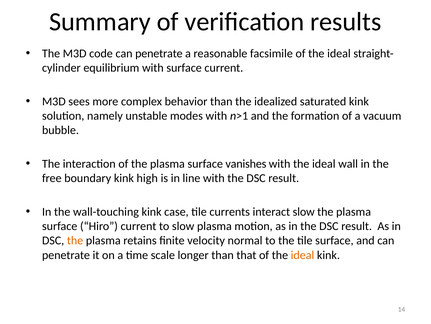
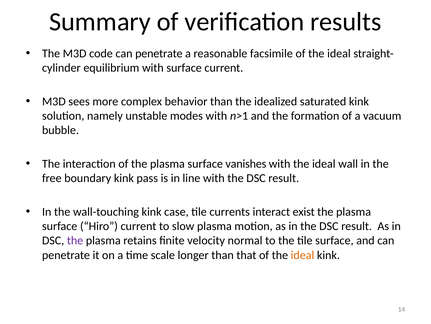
high: high -> pass
interact slow: slow -> exist
the at (75, 240) colour: orange -> purple
